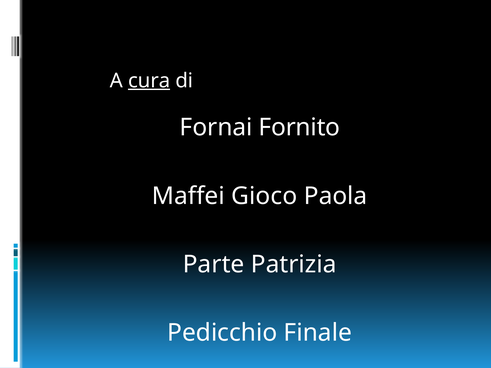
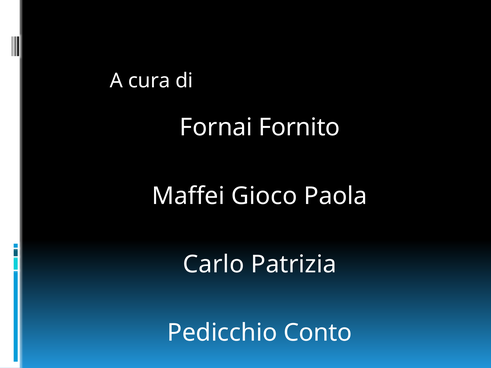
cura underline: present -> none
Parte: Parte -> Carlo
Finale: Finale -> Conto
